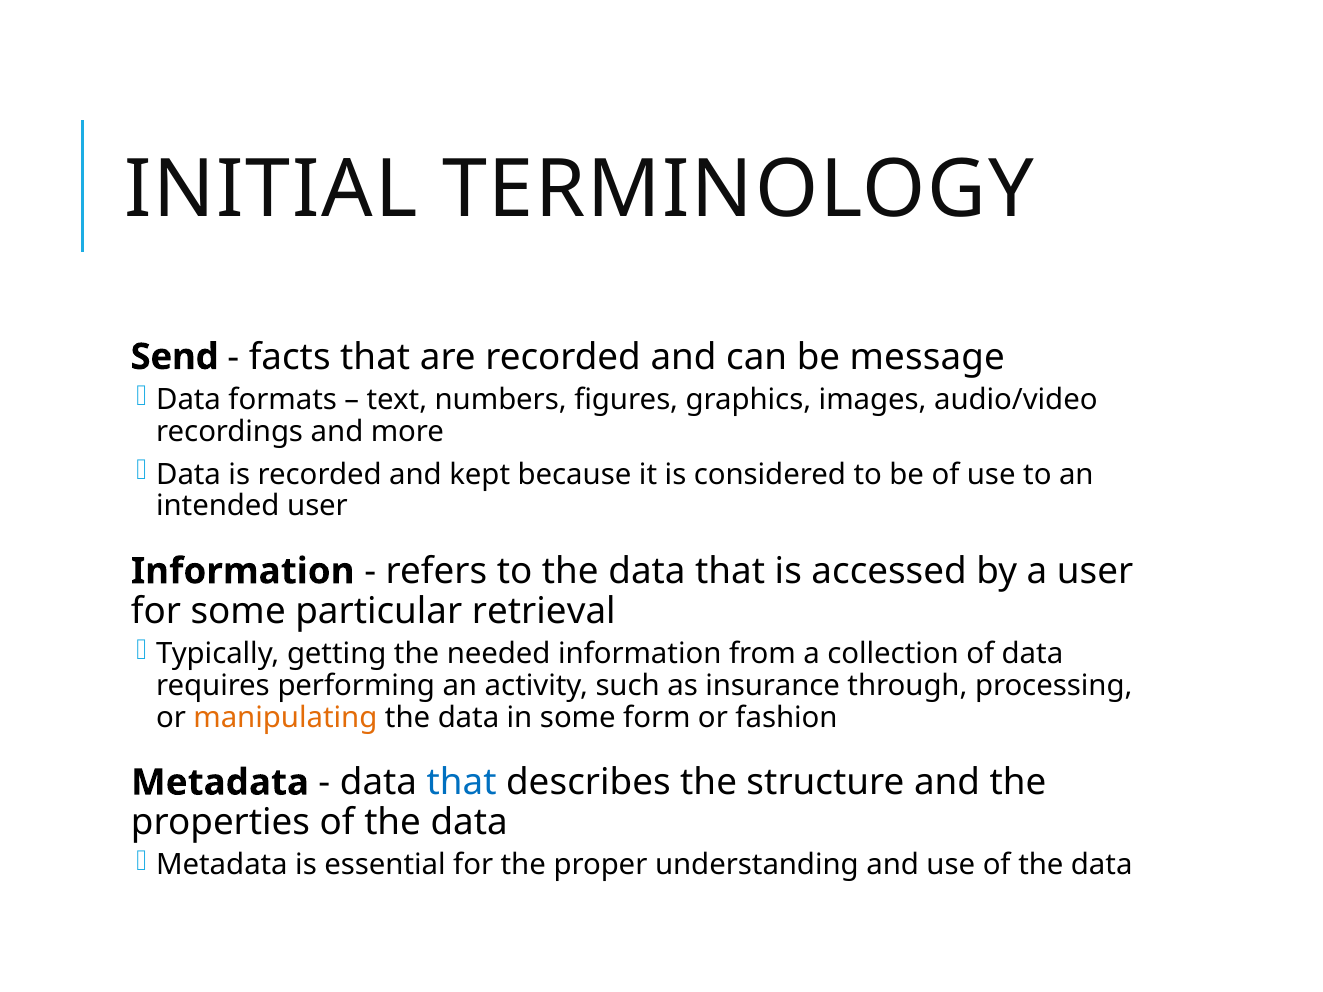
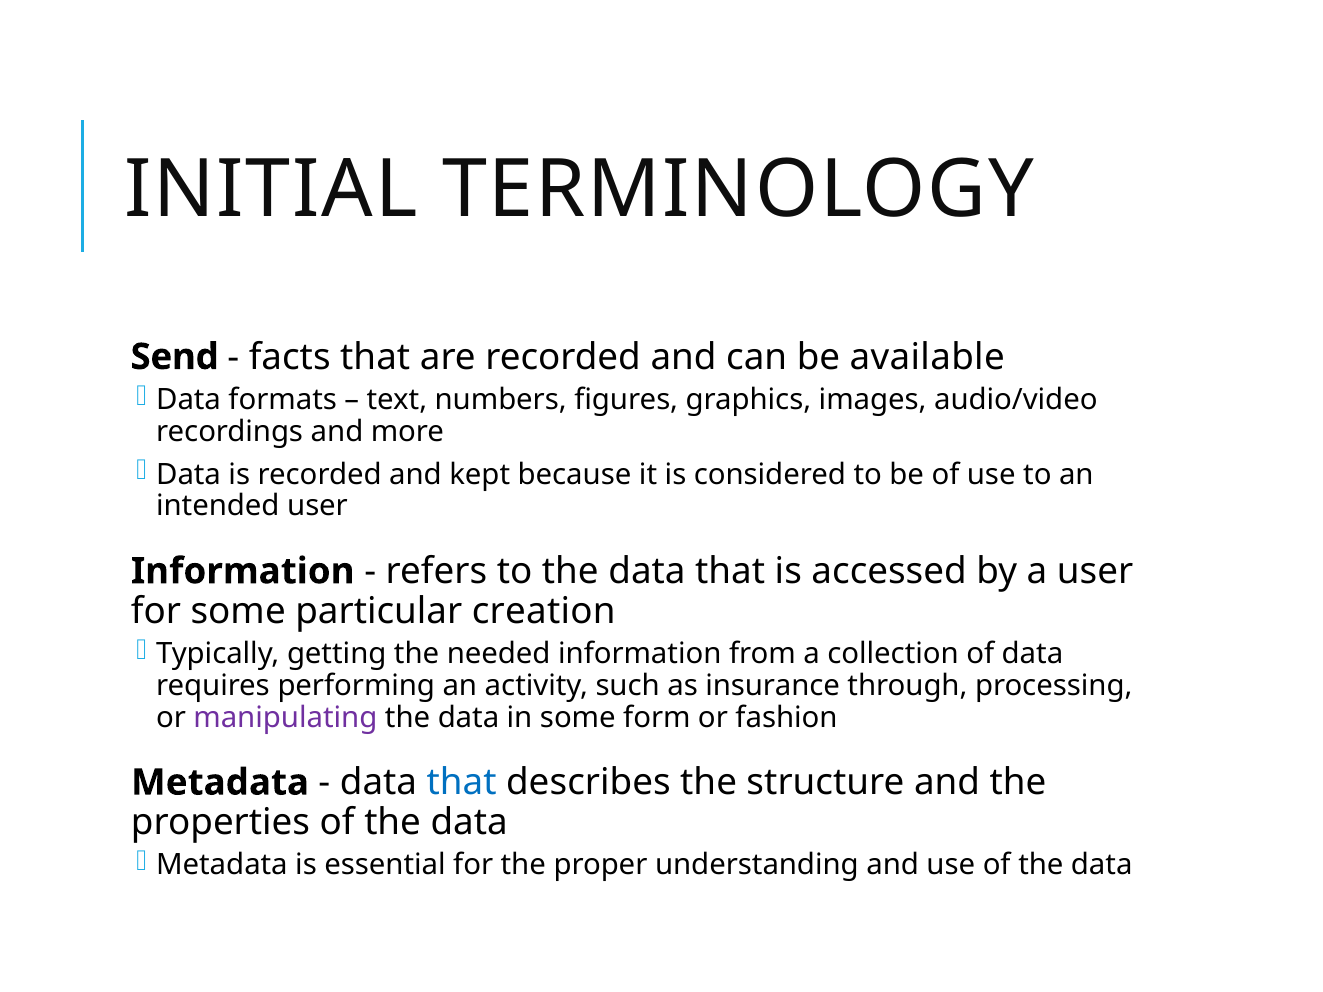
message: message -> available
retrieval: retrieval -> creation
manipulating colour: orange -> purple
